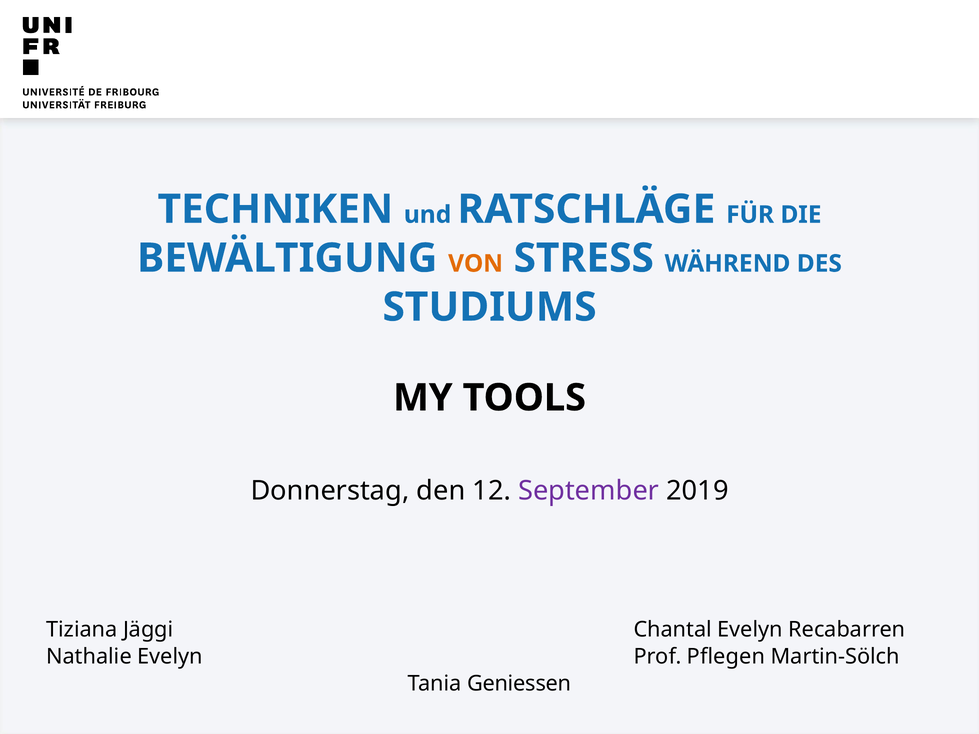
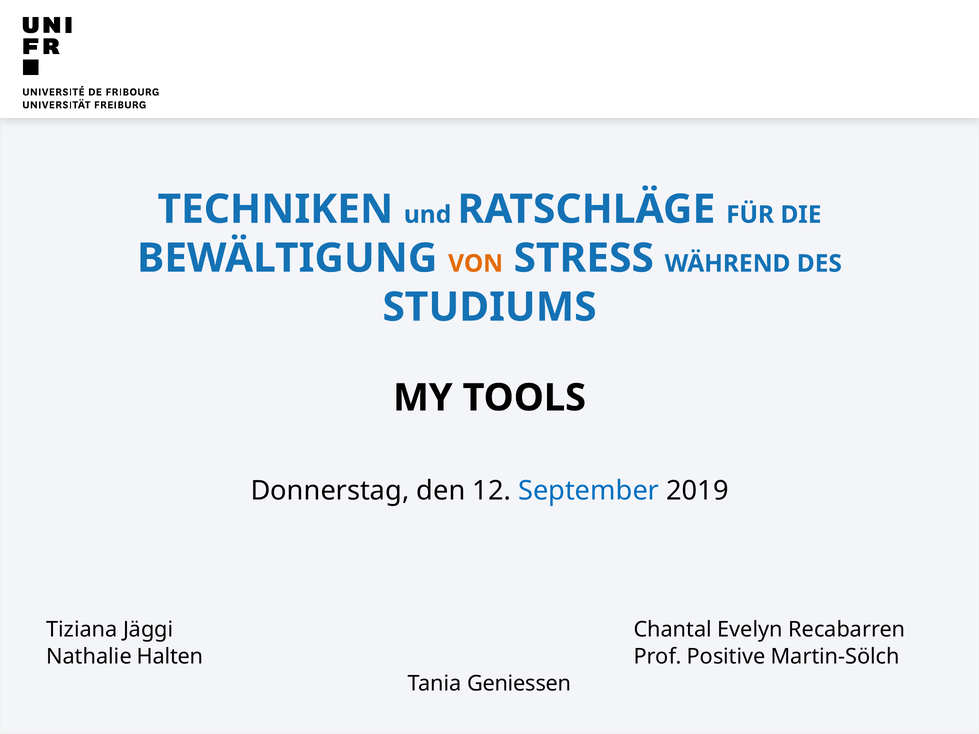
September at (589, 491) colour: purple -> blue
Evelyn at (170, 657): Evelyn -> Halten
Pflegen: Pflegen -> Positive
